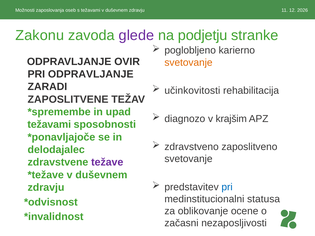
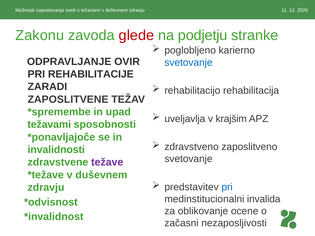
glede colour: purple -> red
svetovanje at (188, 63) colour: orange -> blue
PRI ODPRAVLJANJE: ODPRAVLJANJE -> REHABILITACIJE
učinkovitosti: učinkovitosti -> rehabilitacijo
diagnozo: diagnozo -> uveljavlja
delodajalec: delodajalec -> invalidnosti
statusa: statusa -> invalida
